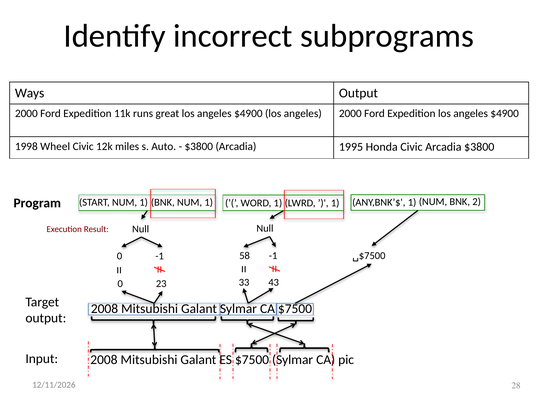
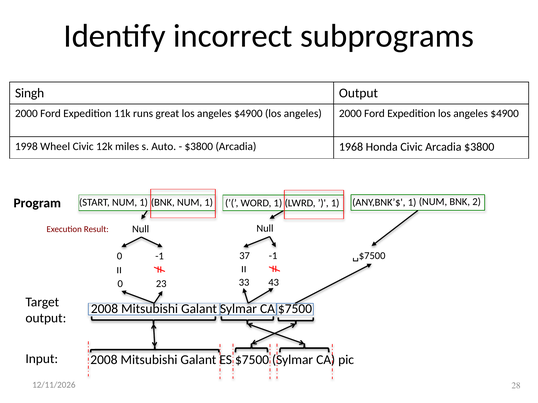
Ways: Ways -> Singh
1995: 1995 -> 1968
58: 58 -> 37
